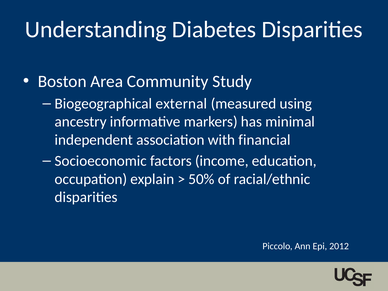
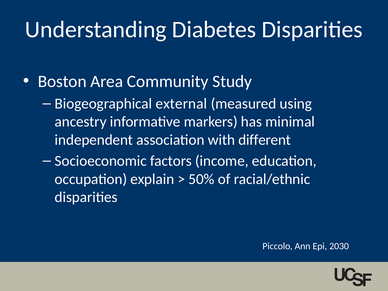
financial: financial -> different
2012: 2012 -> 2030
